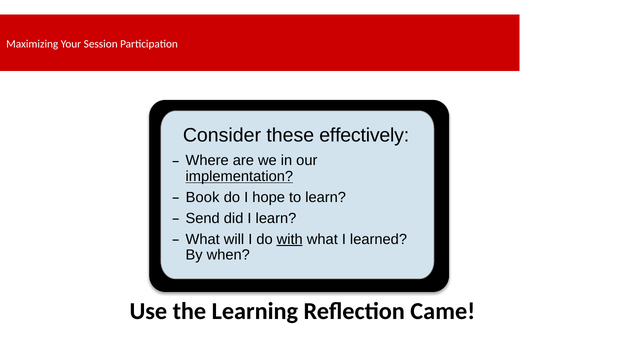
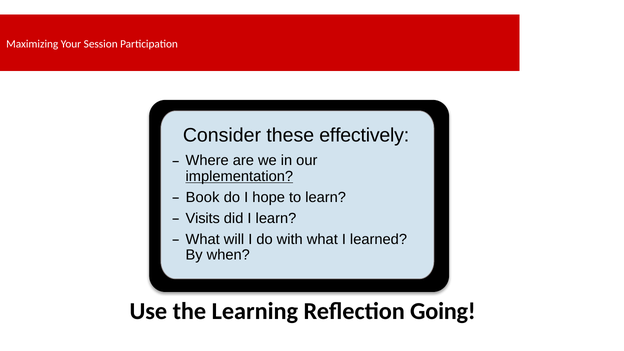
Send: Send -> Visits
with underline: present -> none
Came: Came -> Going
